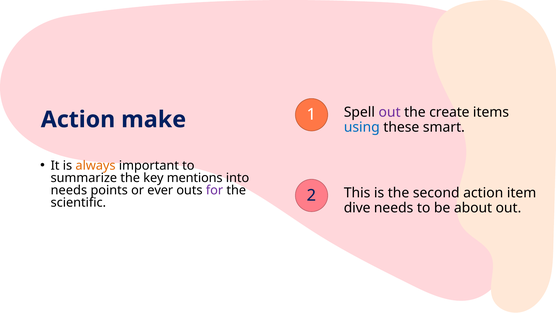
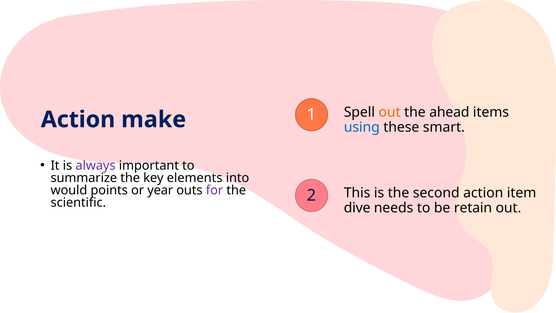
out at (390, 112) colour: purple -> orange
create: create -> ahead
always colour: orange -> purple
mentions: mentions -> elements
needs at (69, 190): needs -> would
ever: ever -> year
about: about -> retain
